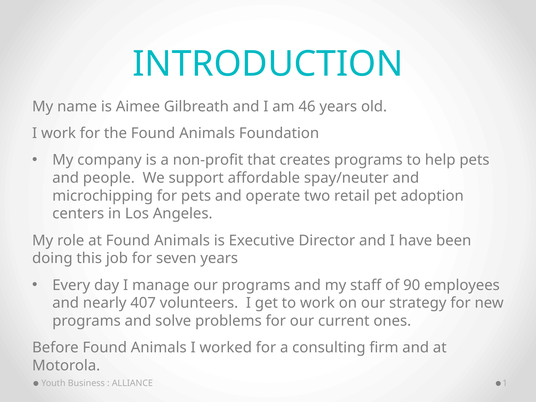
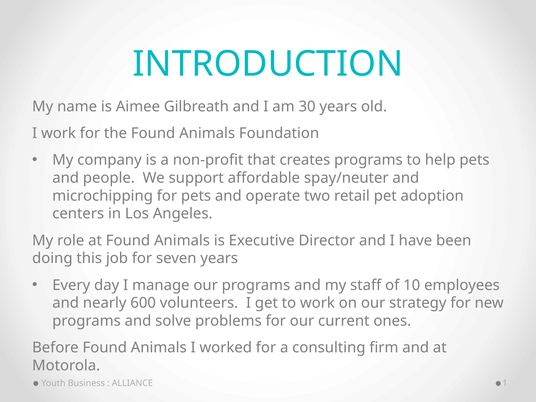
46: 46 -> 30
90: 90 -> 10
407: 407 -> 600
